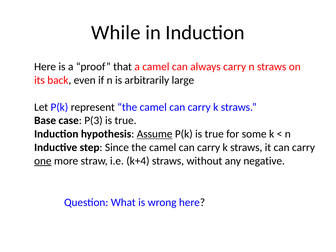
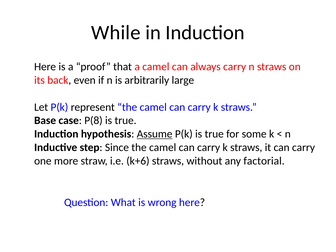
P(3: P(3 -> P(8
one underline: present -> none
k+4: k+4 -> k+6
negative: negative -> factorial
